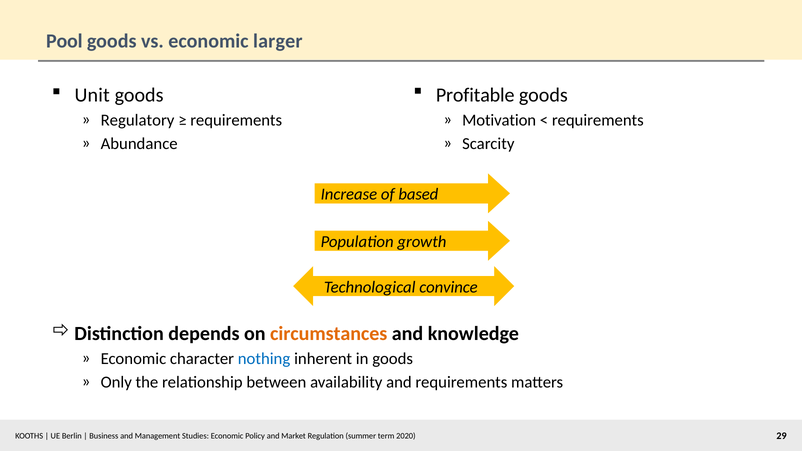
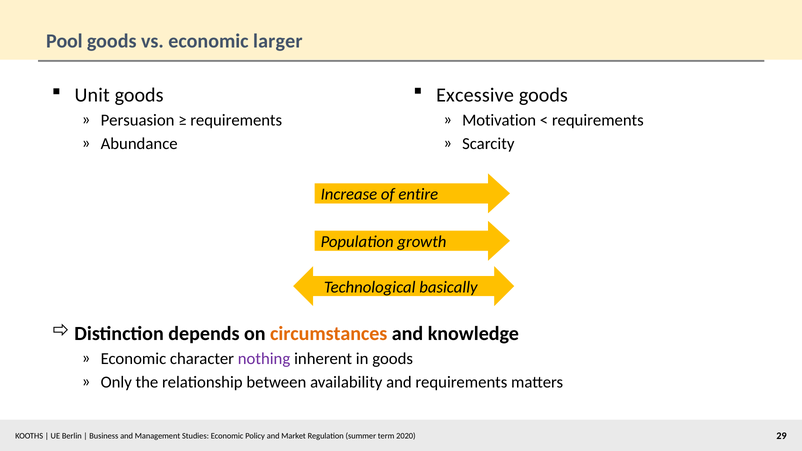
Profitable: Profitable -> Excessive
Regulatory: Regulatory -> Persuasion
based: based -> entire
convince: convince -> basically
nothing colour: blue -> purple
